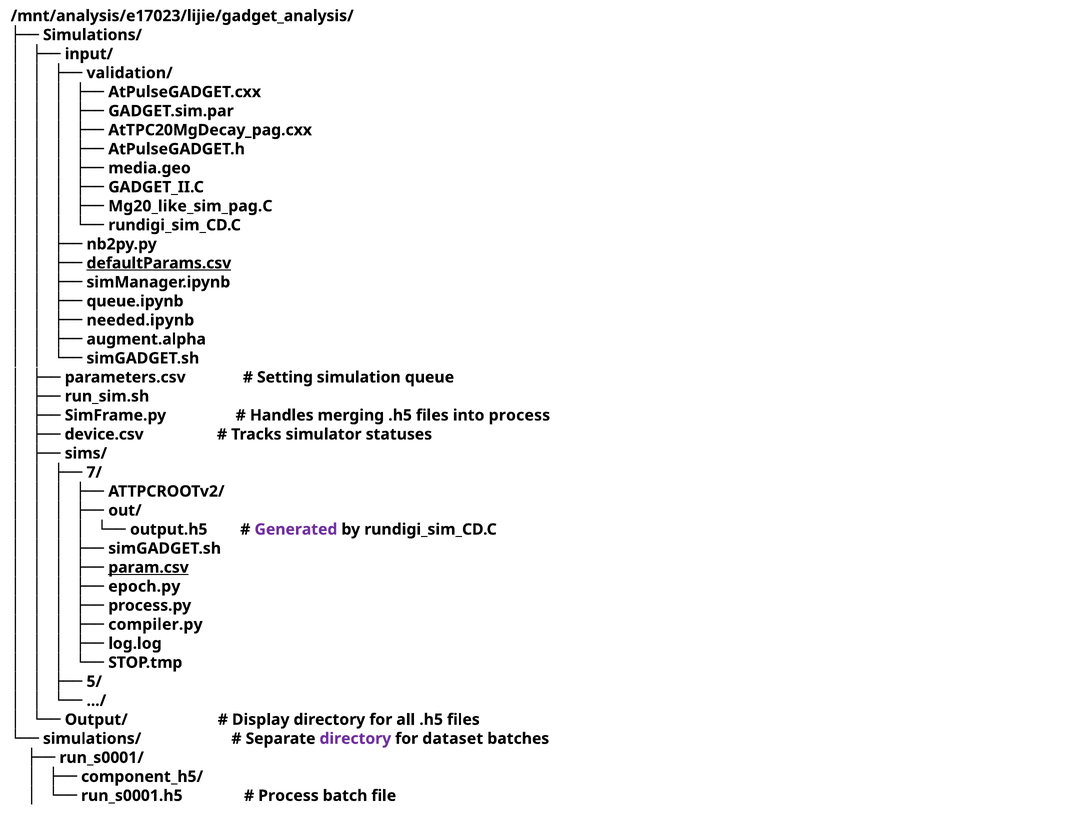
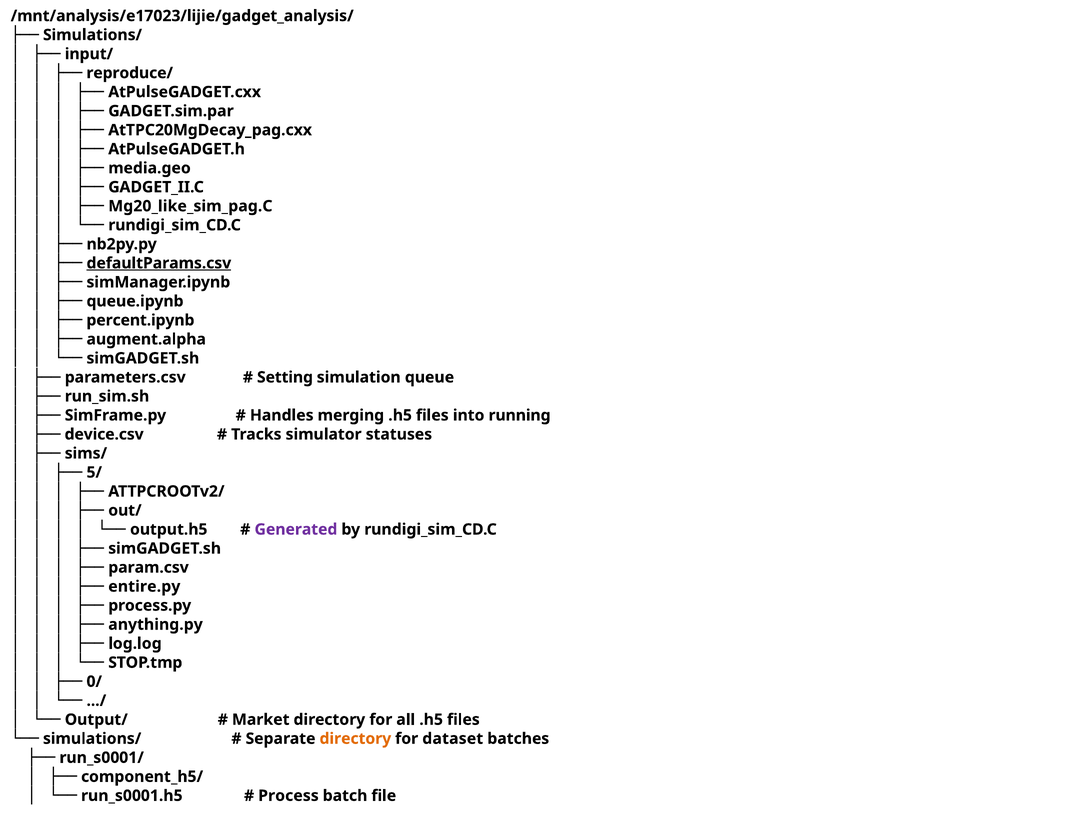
validation/: validation/ -> reproduce/
needed.ipynb: needed.ipynb -> percent.ipynb
into process: process -> running
7/: 7/ -> 5/
param.csv underline: present -> none
epoch.py: epoch.py -> entire.py
compiler.py: compiler.py -> anything.py
5/: 5/ -> 0/
Display: Display -> Market
directory at (355, 739) colour: purple -> orange
